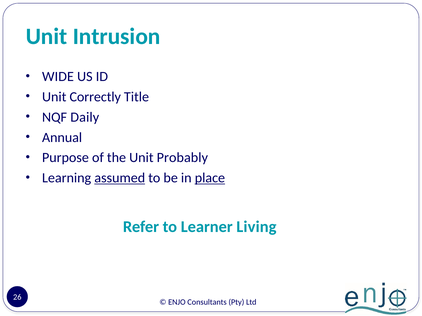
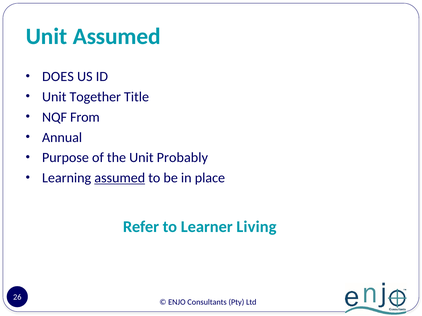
Unit Intrusion: Intrusion -> Assumed
WIDE: WIDE -> DOES
Correctly: Correctly -> Together
Daily: Daily -> From
place underline: present -> none
